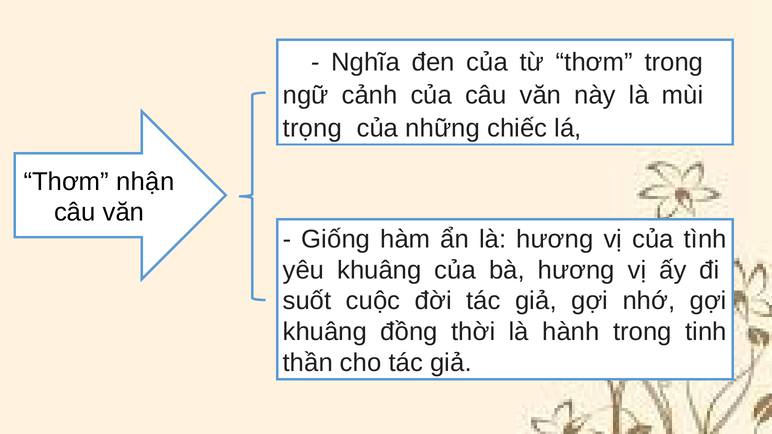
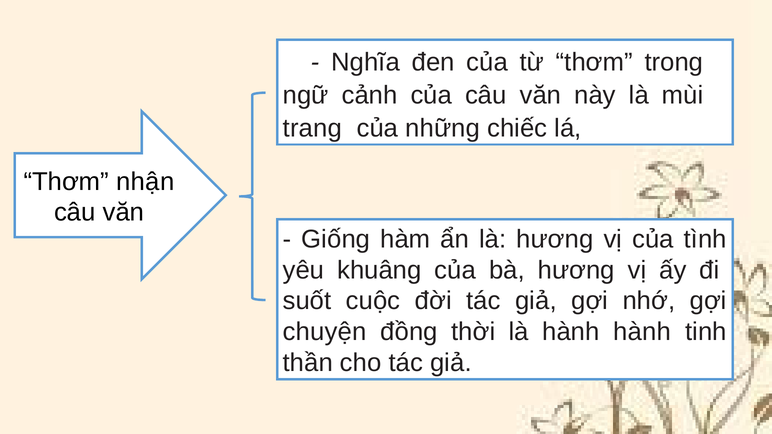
trọng: trọng -> trang
khuâng at (325, 332): khuâng -> chuyện
hành trong: trong -> hành
